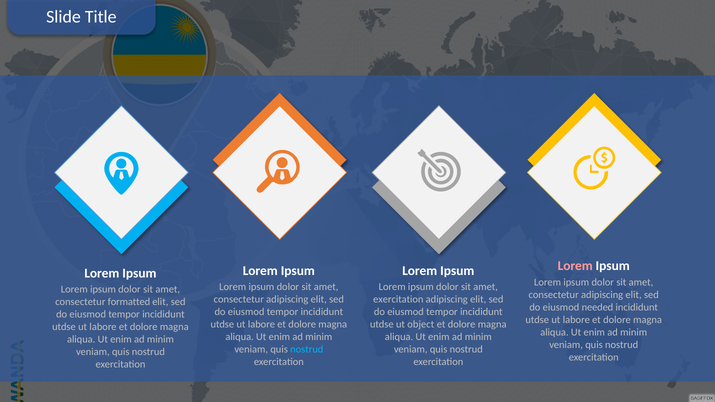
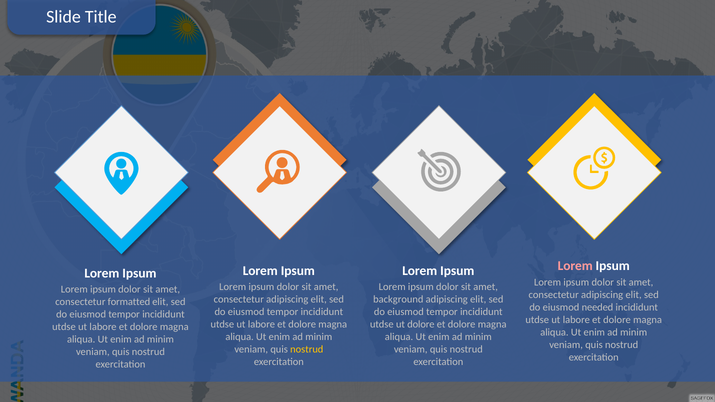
exercitation at (398, 299): exercitation -> background
ut object: object -> dolore
nostrud at (307, 349) colour: light blue -> yellow
